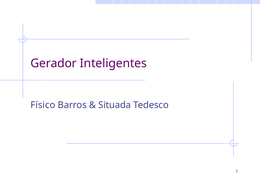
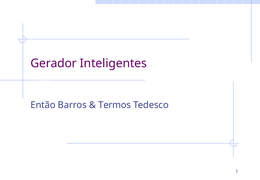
Físico: Físico -> Então
Situada: Situada -> Termos
